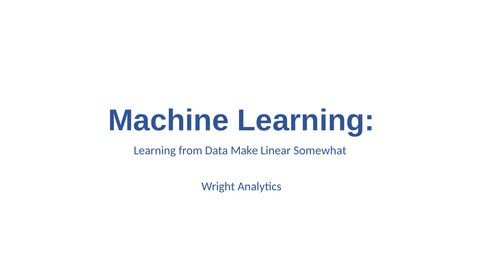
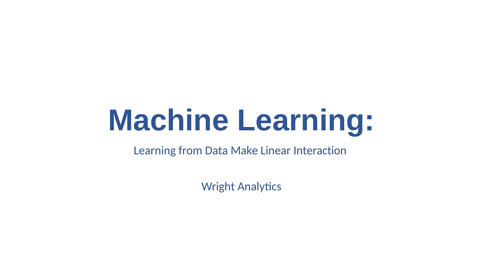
Somewhat: Somewhat -> Interaction
